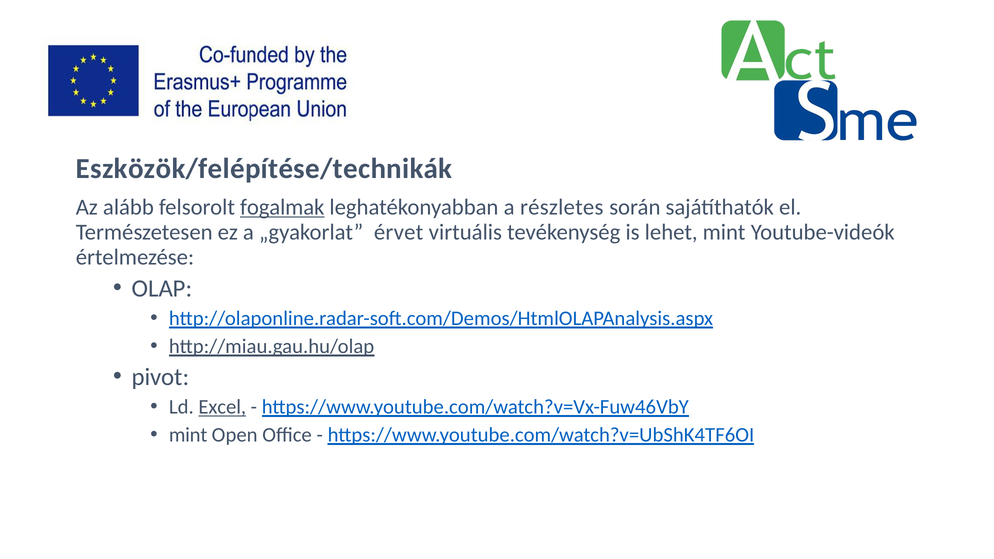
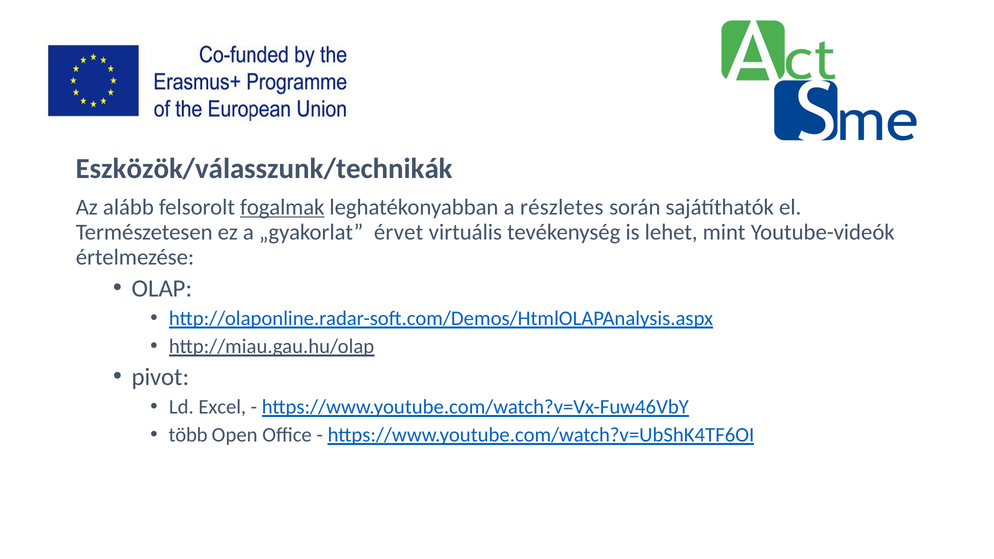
Eszközök/felépítése/technikák: Eszközök/felépítése/technikák -> Eszközök/válasszunk/technikák
Excel underline: present -> none
mint at (188, 435): mint -> több
